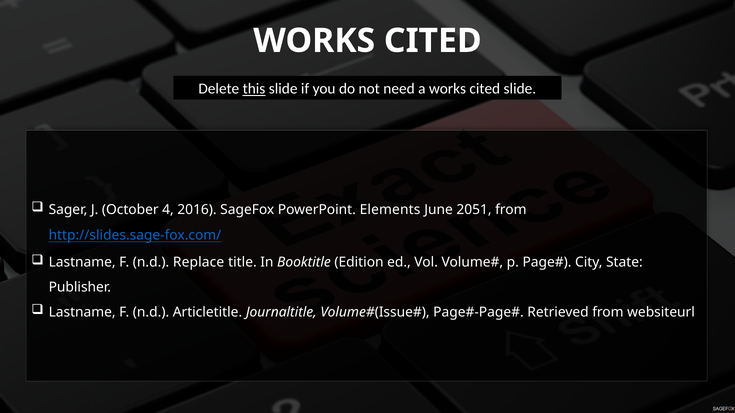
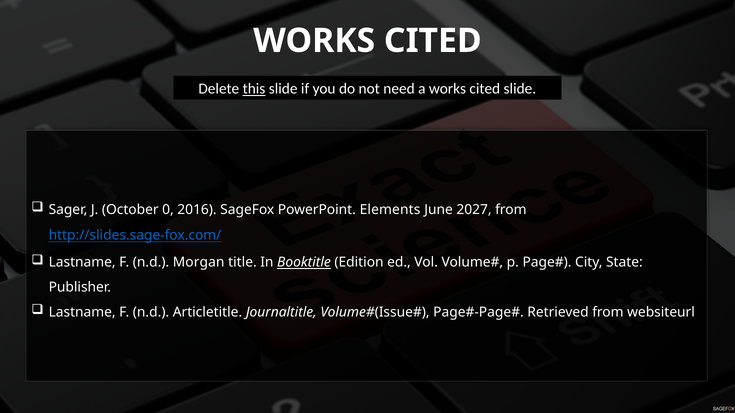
4: 4 -> 0
2051: 2051 -> 2027
Replace: Replace -> Morgan
Booktitle underline: none -> present
